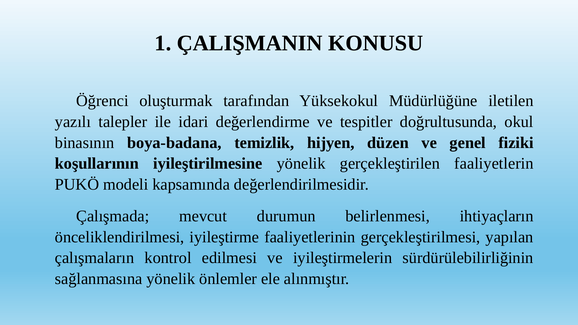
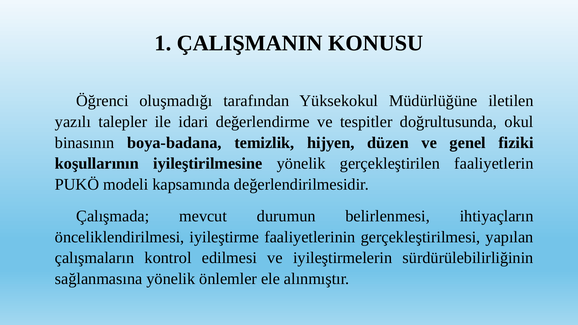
oluşturmak: oluşturmak -> oluşmadığı
